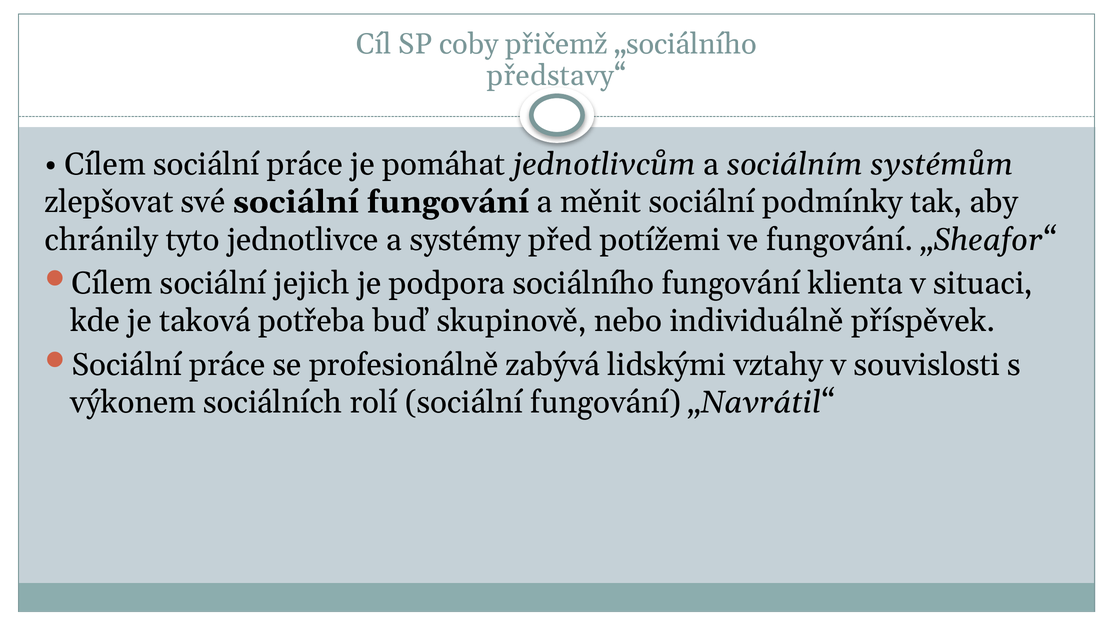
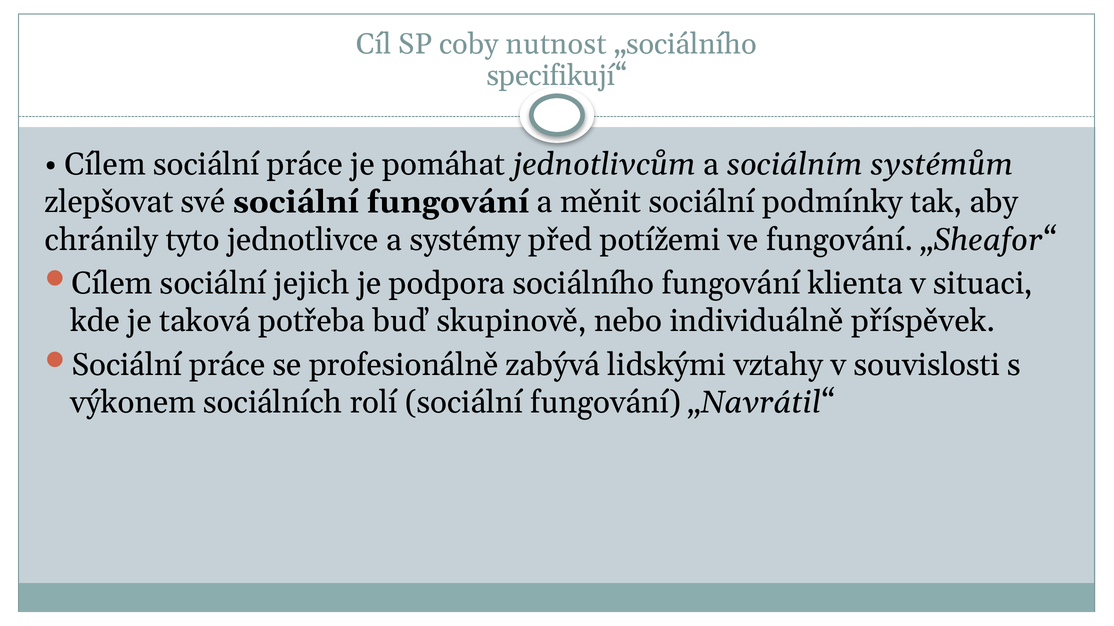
přičemž: přičemž -> nutnost
představy“: představy“ -> specifikují“
